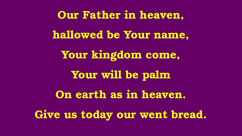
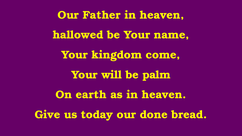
went: went -> done
